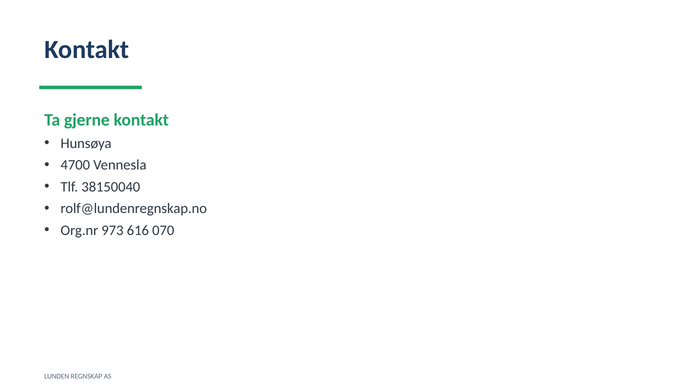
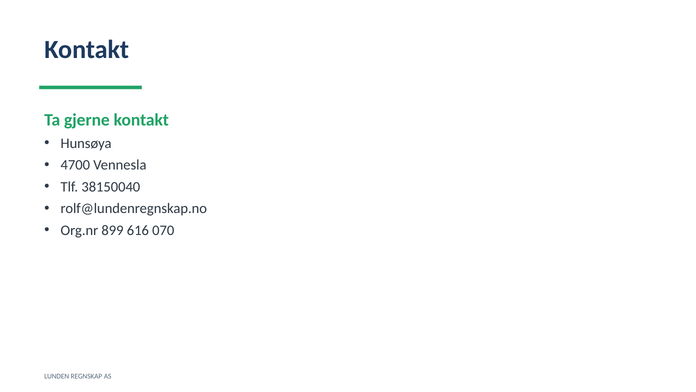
973: 973 -> 899
